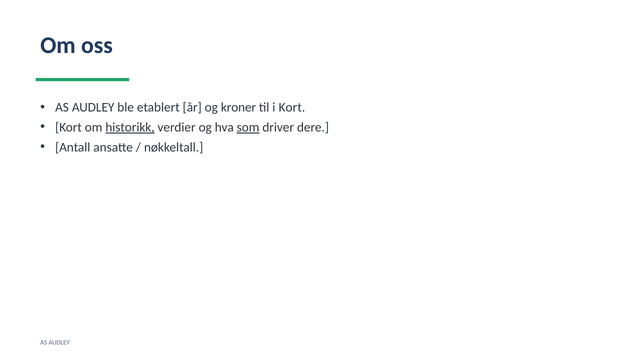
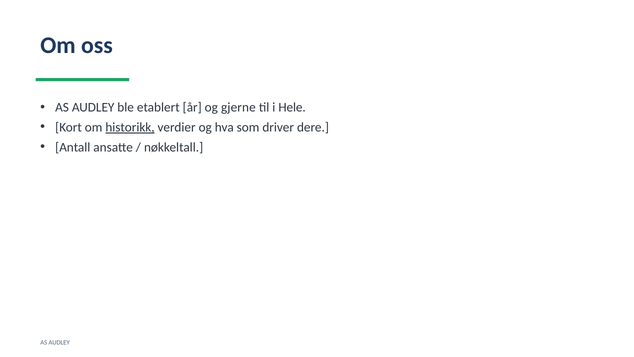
kroner: kroner -> gjerne
i Kort: Kort -> Hele
som underline: present -> none
